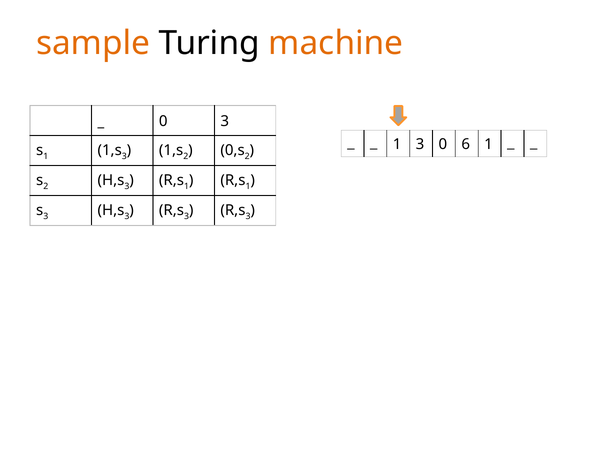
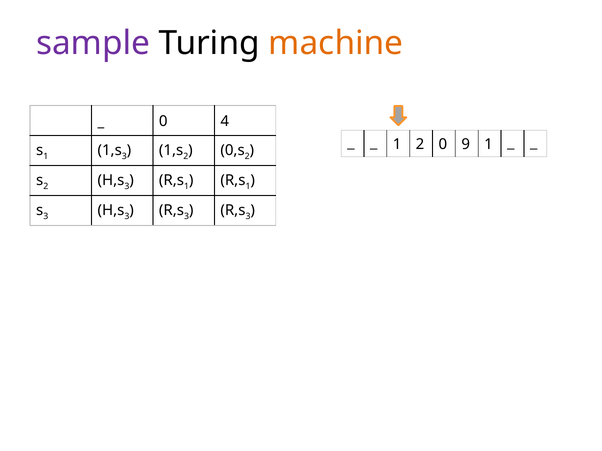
sample colour: orange -> purple
0 3: 3 -> 4
1 3: 3 -> 2
6: 6 -> 9
